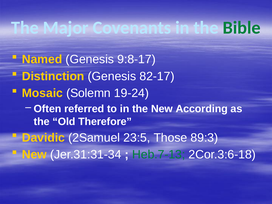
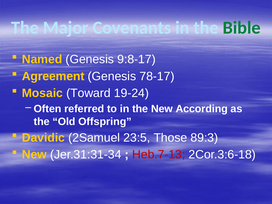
Distinction: Distinction -> Agreement
82-17: 82-17 -> 78-17
Solemn: Solemn -> Toward
Therefore: Therefore -> Offspring
Heb.7-13 colour: green -> red
